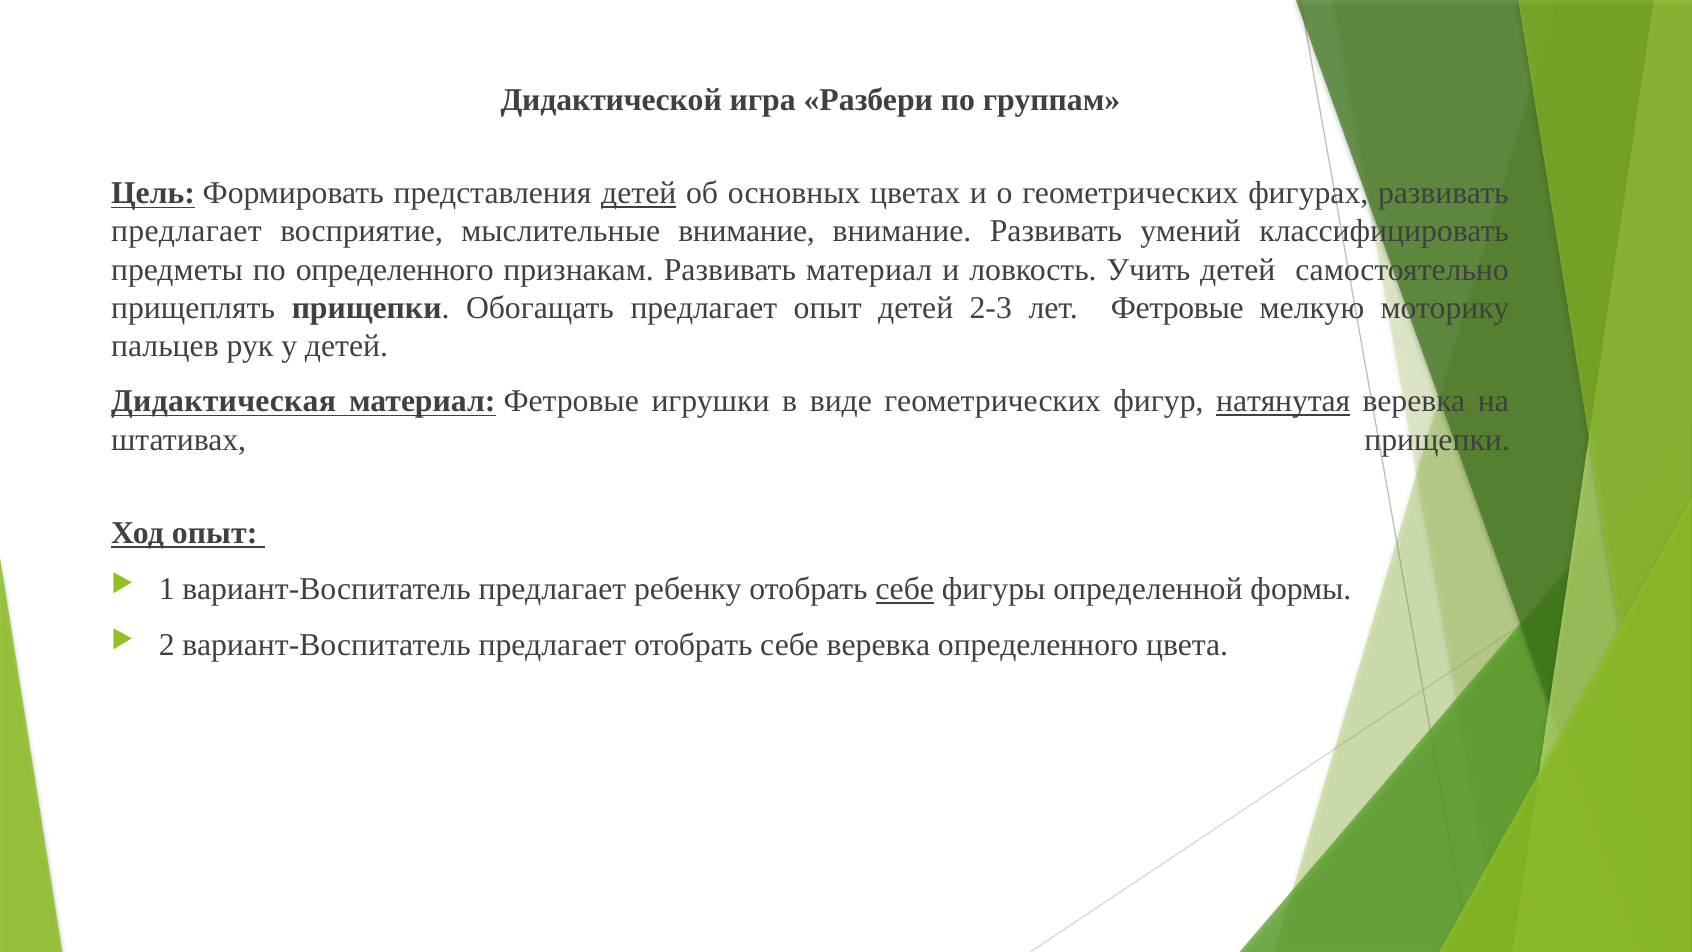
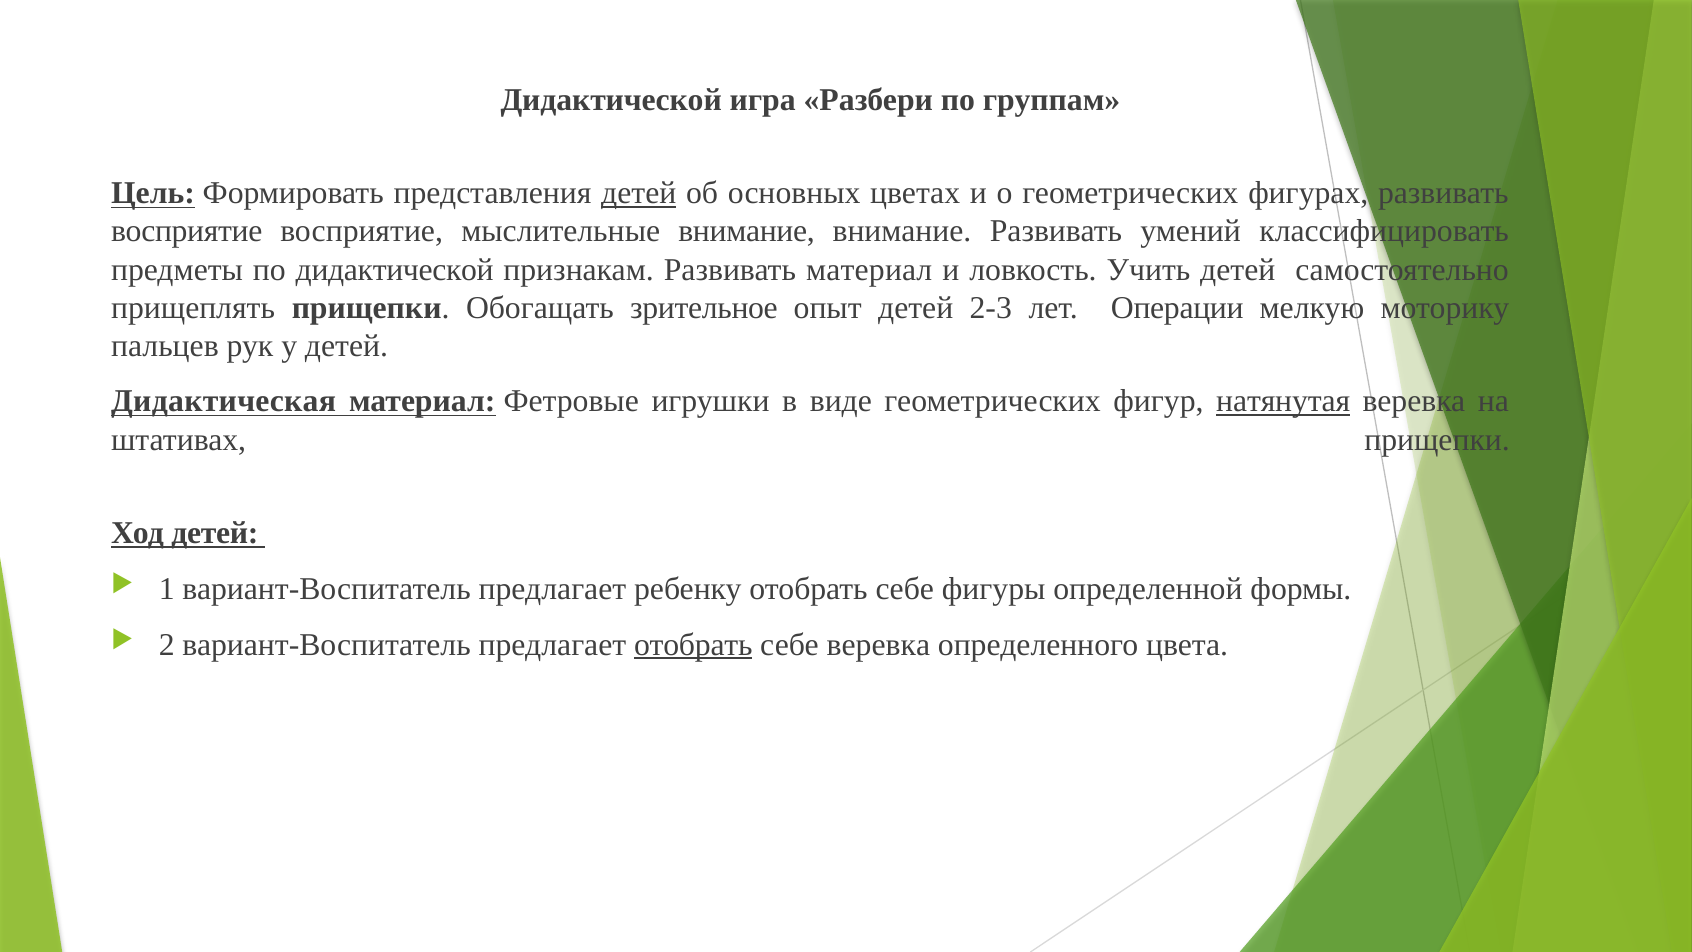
предлагает at (186, 231): предлагает -> восприятие
по определенного: определенного -> дидактической
Обогащать предлагает: предлагает -> зрительное
лет Фетровые: Фетровые -> Операции
Ход опыт: опыт -> детей
себе at (905, 589) underline: present -> none
отобрать at (693, 645) underline: none -> present
